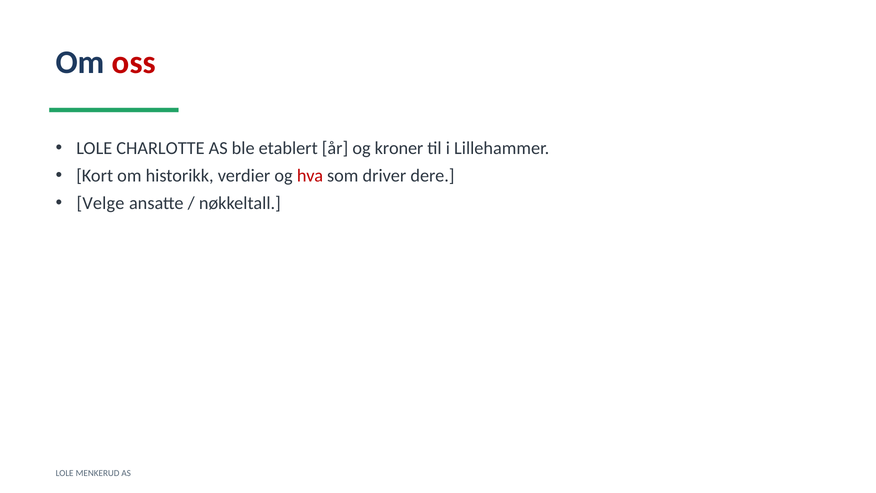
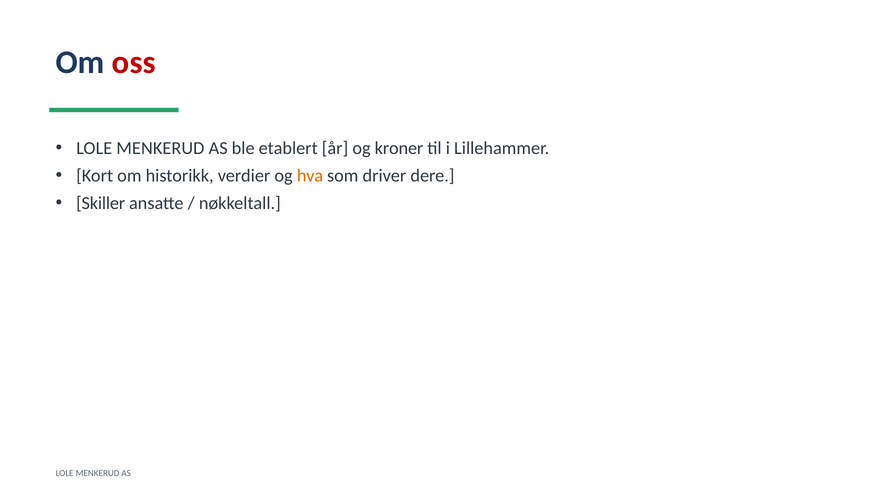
CHARLOTTE at (160, 148): CHARLOTTE -> MENKERUD
hva colour: red -> orange
Velge: Velge -> Skiller
